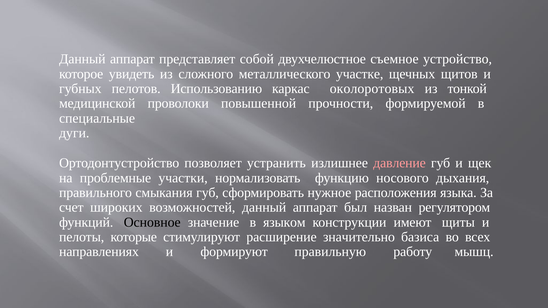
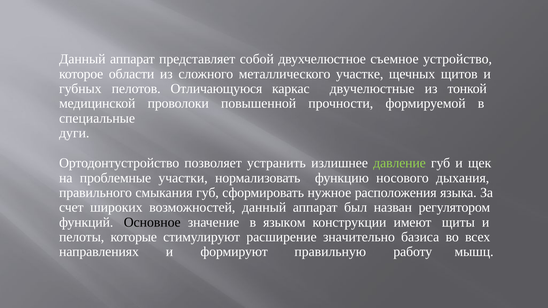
увидеть: увидеть -> области
Использованию: Использованию -> Отличающуюся
околоротовых: околоротовых -> двучелюстные
давление colour: pink -> light green
